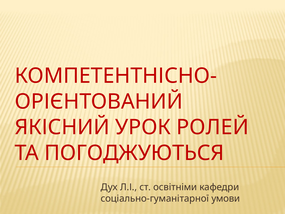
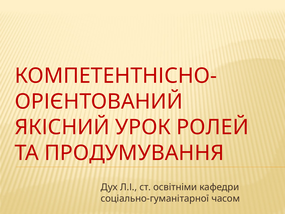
ПОГОДЖУЮТЬСЯ: ПОГОДЖУЮТЬСЯ -> ПРОДУМУВАННЯ
умови: умови -> часом
